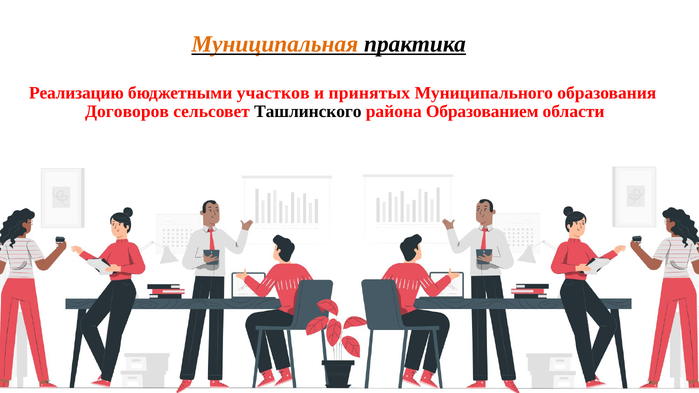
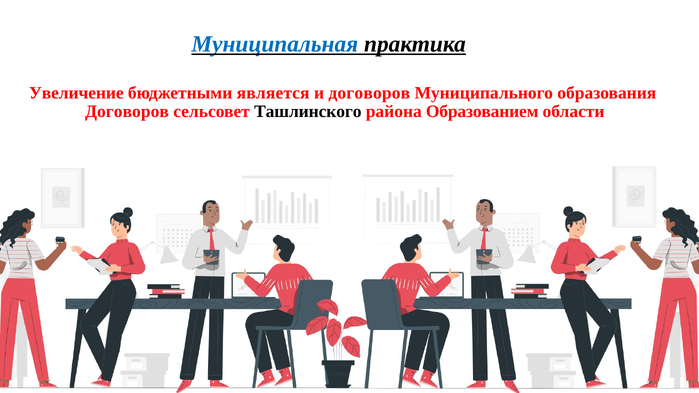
Муниципальная colour: orange -> blue
Реализацию: Реализацию -> Увеличение
участков: участков -> является
и принятых: принятых -> договоров
